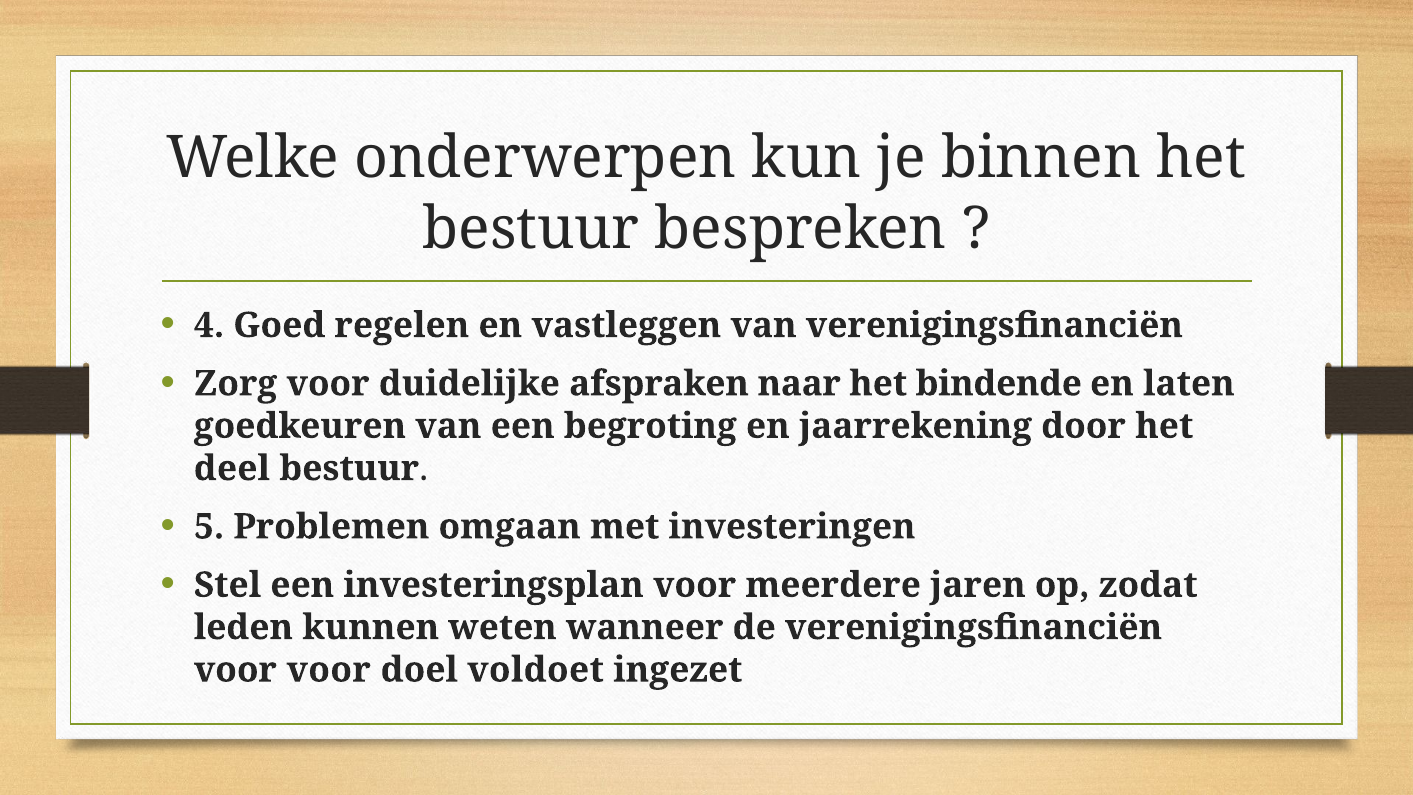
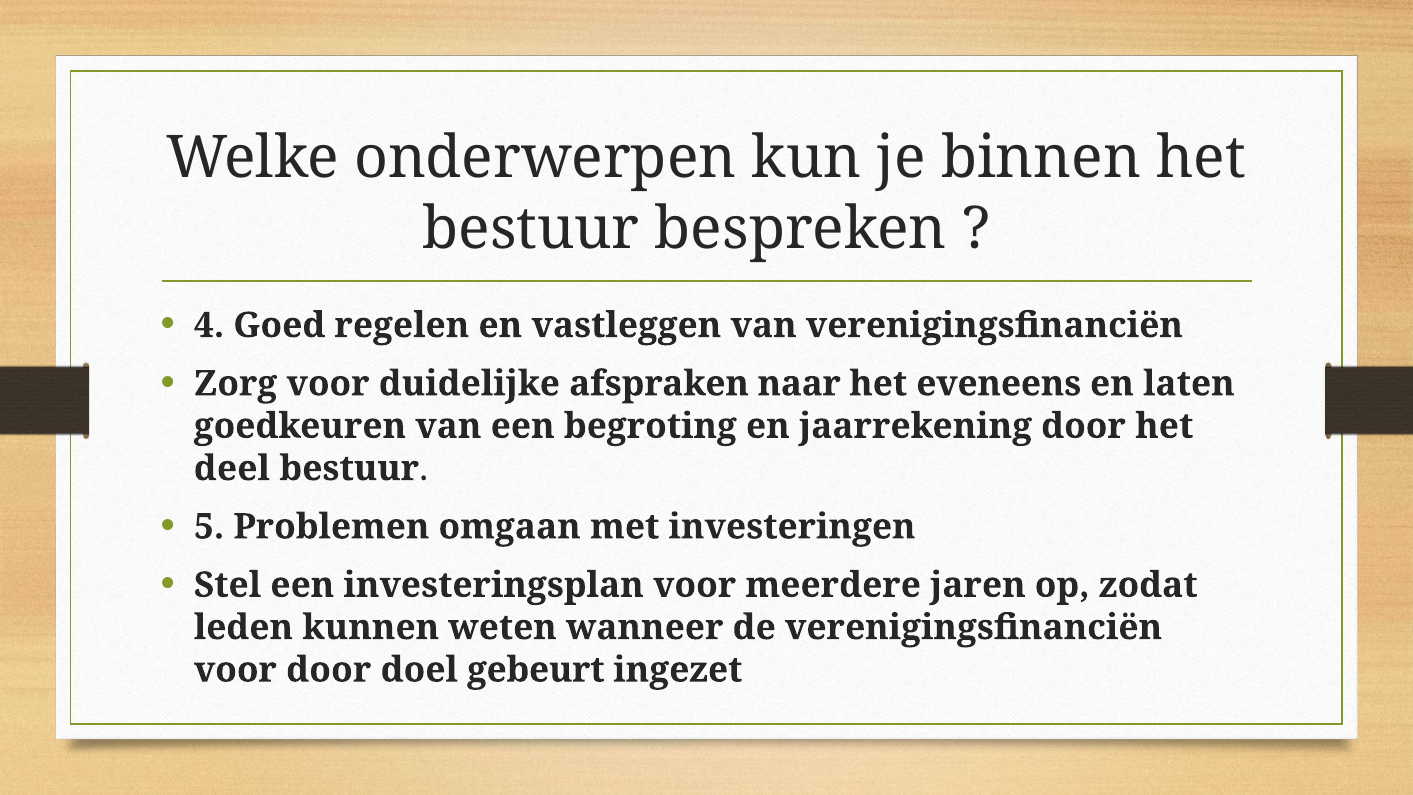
bindende: bindende -> eveneens
voor voor: voor -> door
voldoet: voldoet -> gebeurt
